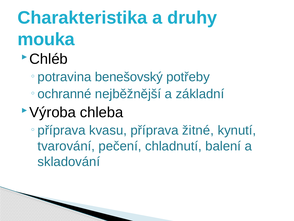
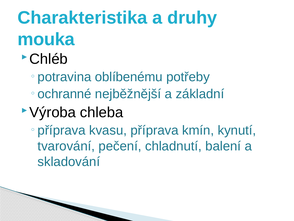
benešovský: benešovský -> oblíbenému
žitné: žitné -> kmín
